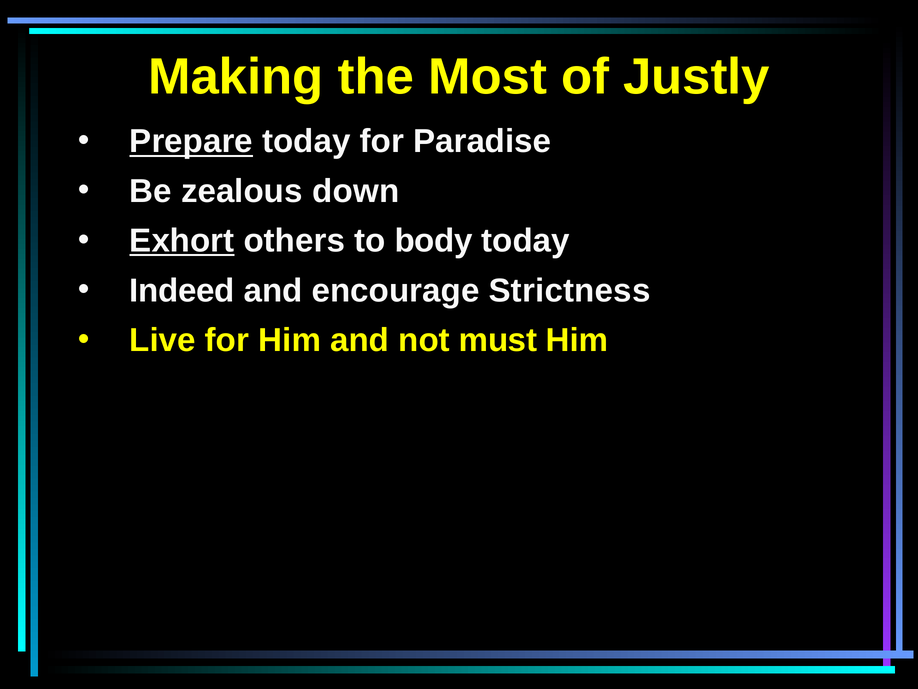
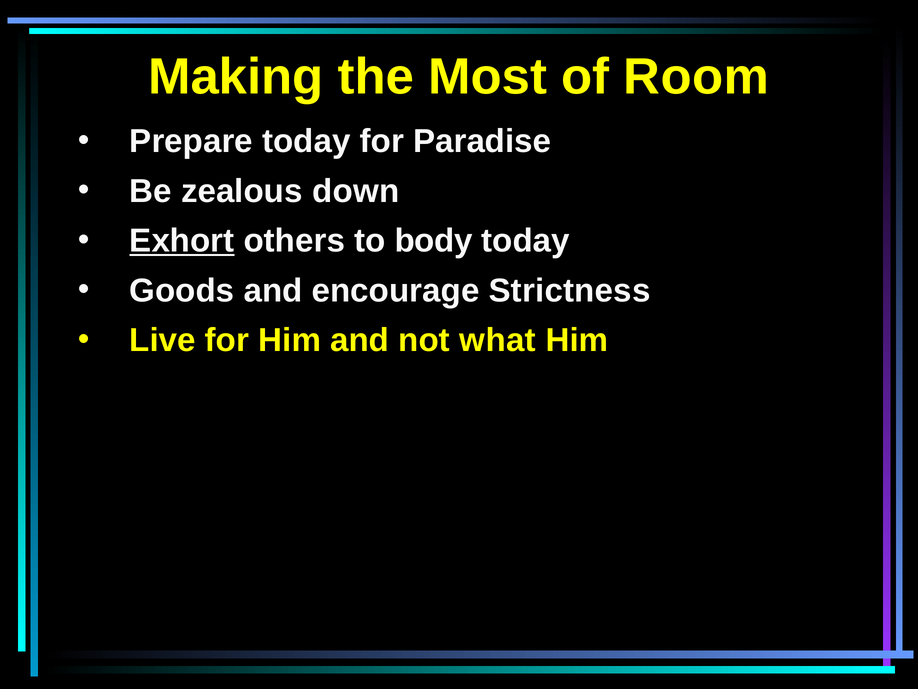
Justly: Justly -> Room
Prepare underline: present -> none
Indeed: Indeed -> Goods
must: must -> what
